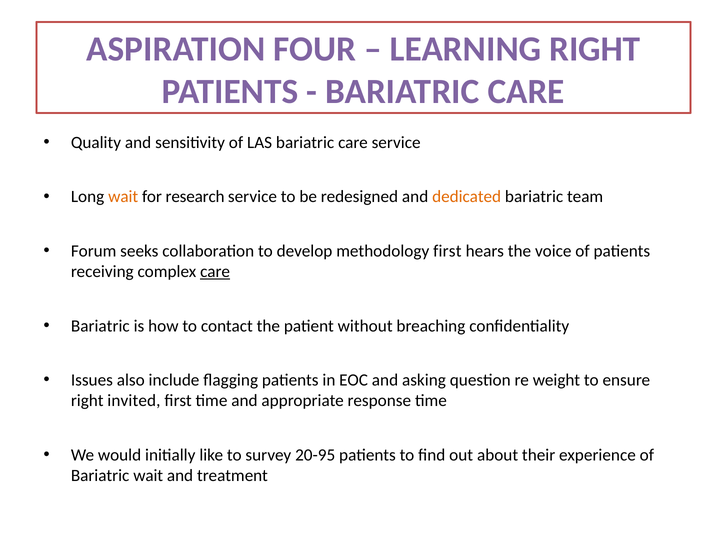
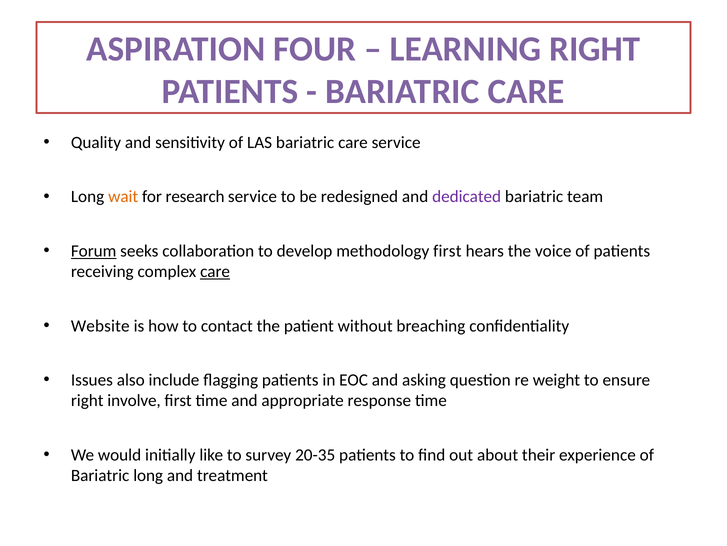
dedicated colour: orange -> purple
Forum underline: none -> present
Bariatric at (100, 325): Bariatric -> Website
invited: invited -> involve
20-95: 20-95 -> 20-35
Bariatric wait: wait -> long
